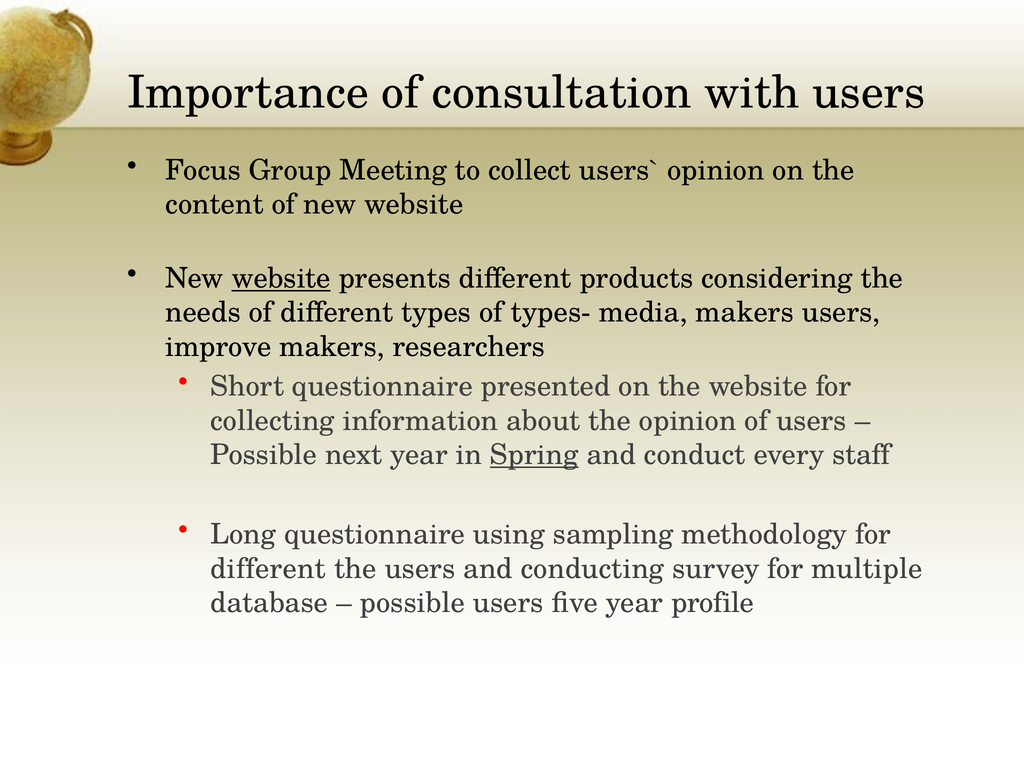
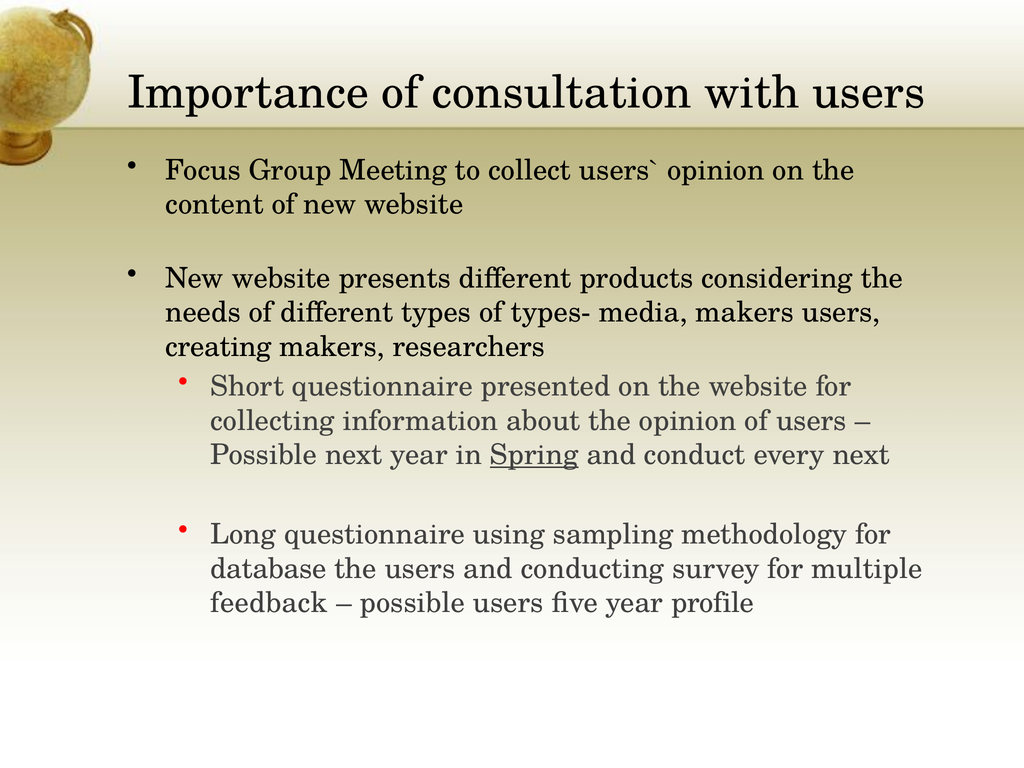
website at (281, 278) underline: present -> none
improve: improve -> creating
every staff: staff -> next
different at (268, 569): different -> database
database: database -> feedback
